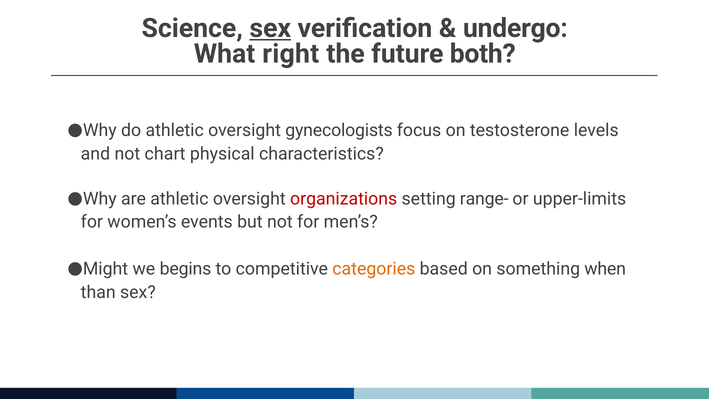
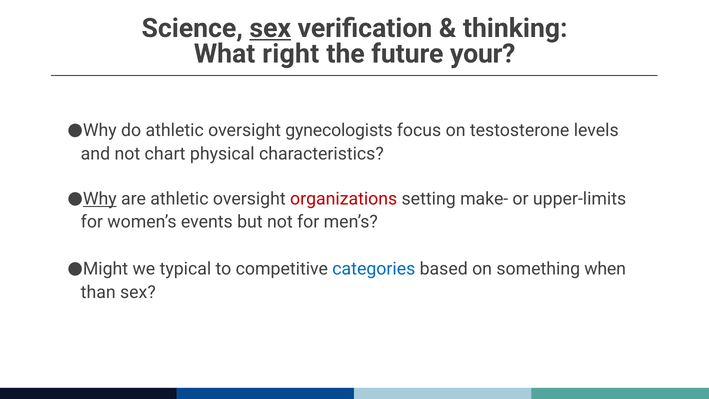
undergo: undergo -> thinking
both: both -> your
Why at (100, 199) underline: none -> present
range-: range- -> make-
begins: begins -> typical
categories colour: orange -> blue
